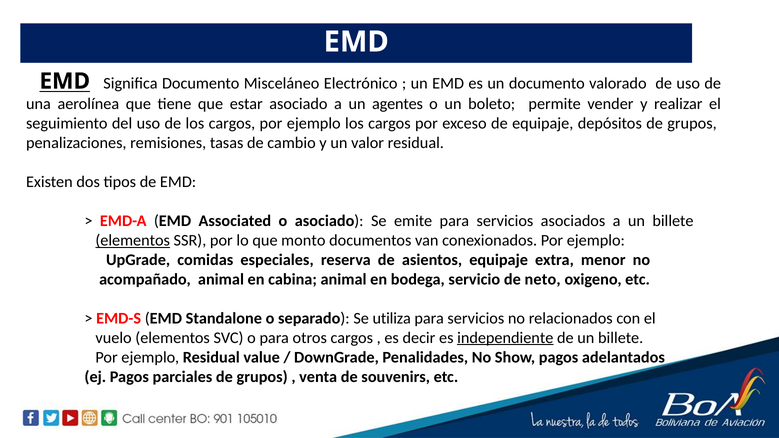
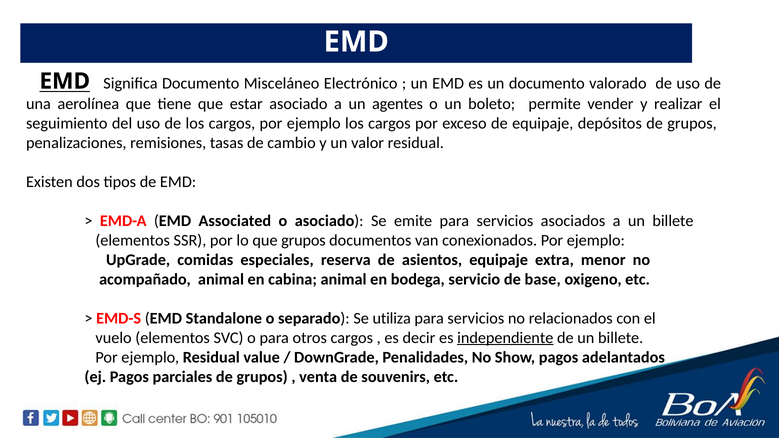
elementos at (133, 240) underline: present -> none
que monto: monto -> grupos
neto: neto -> base
